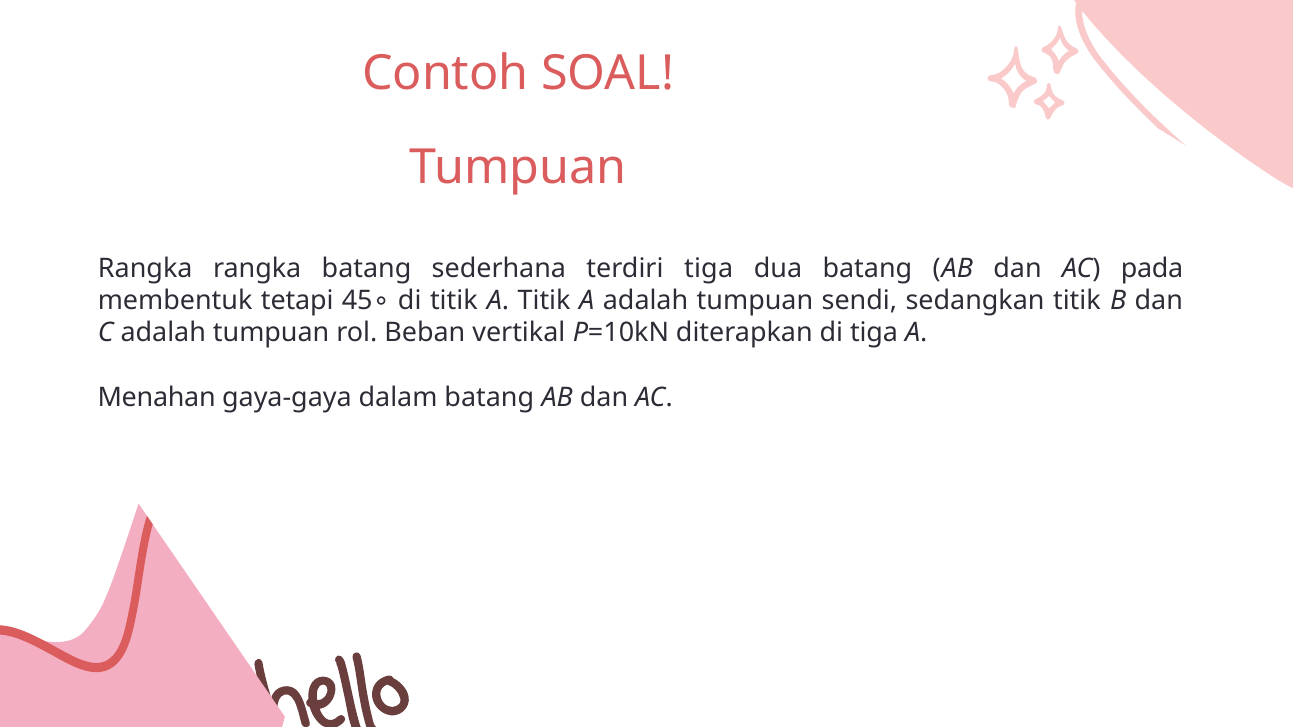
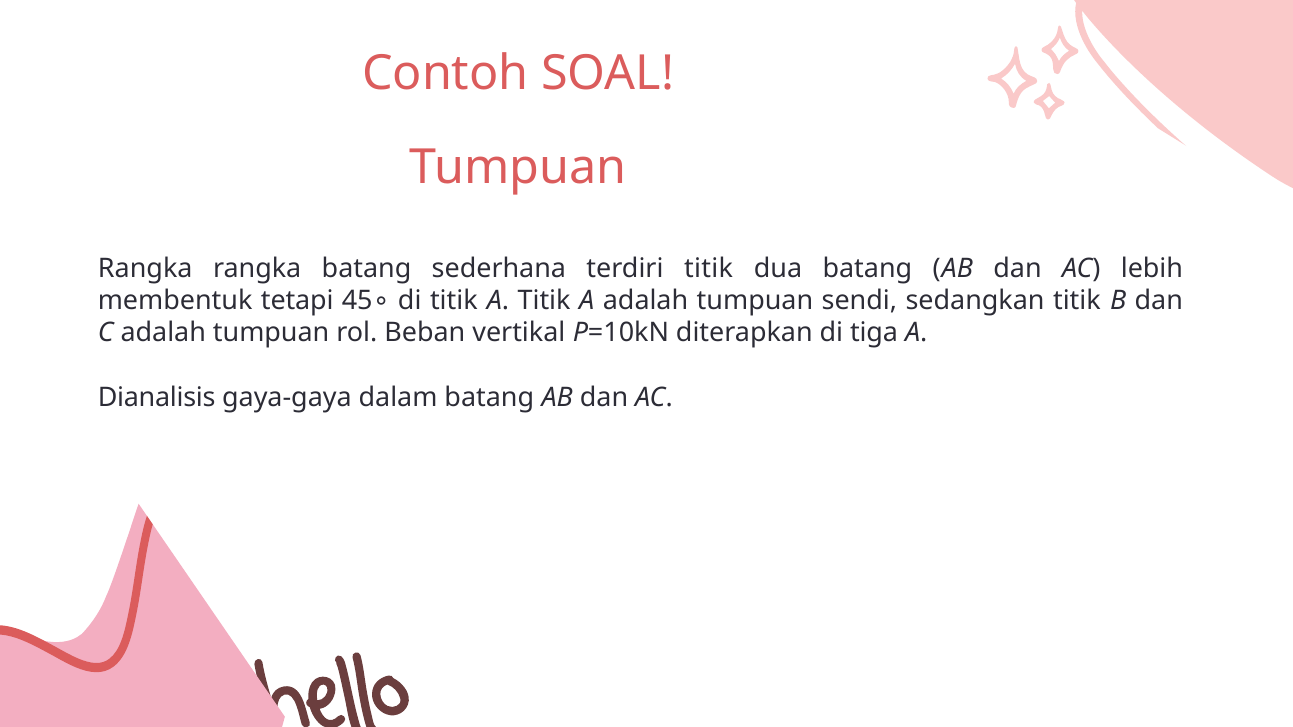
terdiri tiga: tiga -> titik
pada: pada -> lebih
Menahan: Menahan -> Dianalisis
